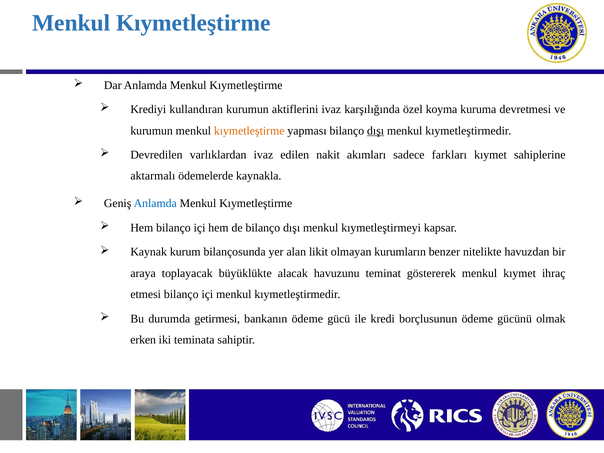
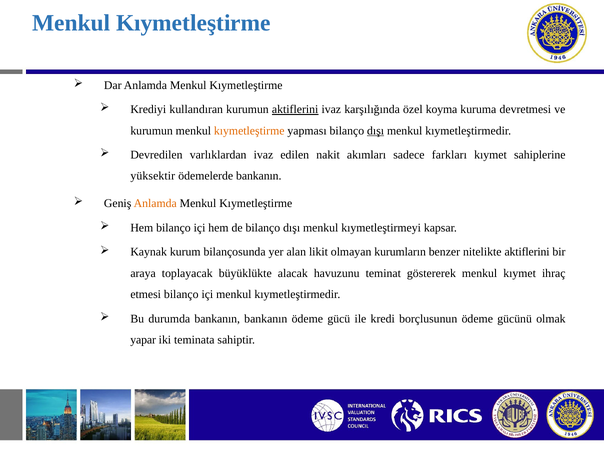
aktiflerini at (295, 110) underline: none -> present
aktarmalı: aktarmalı -> yüksektir
ödemelerde kaynakla: kaynakla -> bankanın
Anlamda at (155, 204) colour: blue -> orange
nitelikte havuzdan: havuzdan -> aktiflerini
durumda getirmesi: getirmesi -> bankanın
erken: erken -> yapar
